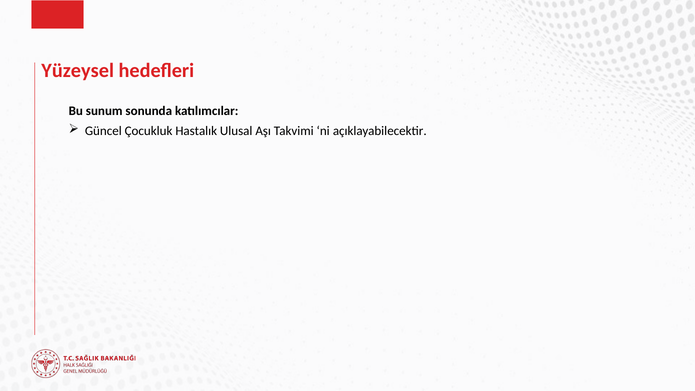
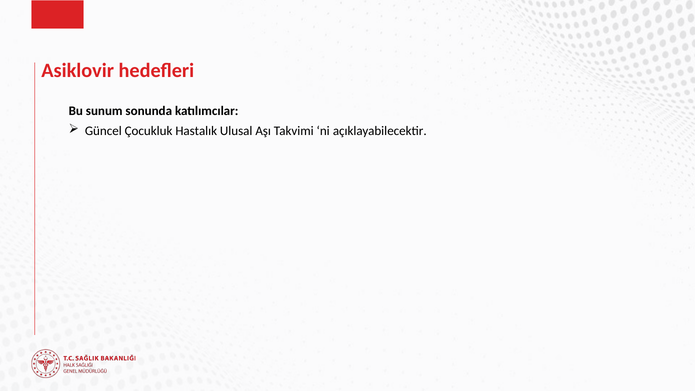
Yüzeysel: Yüzeysel -> Asiklovir
